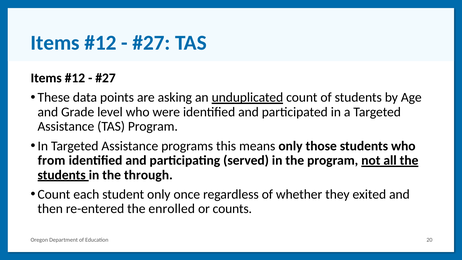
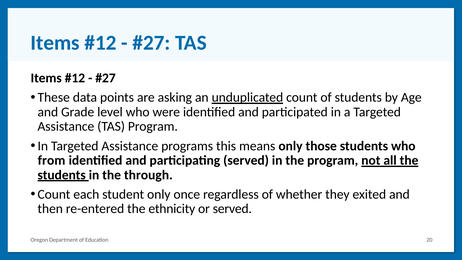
enrolled: enrolled -> ethnicity
or counts: counts -> served
